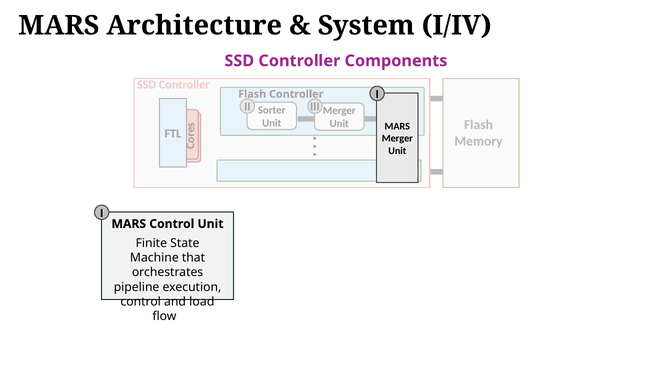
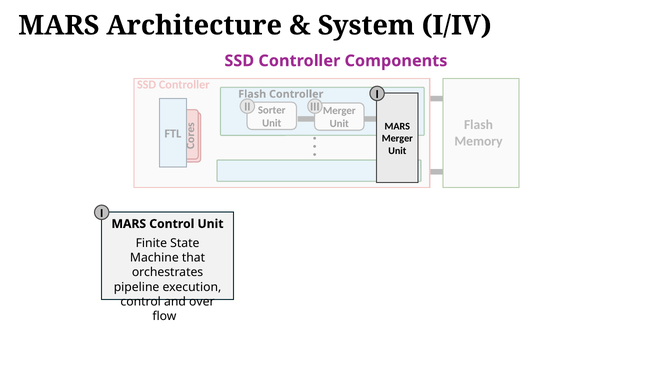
load: load -> over
